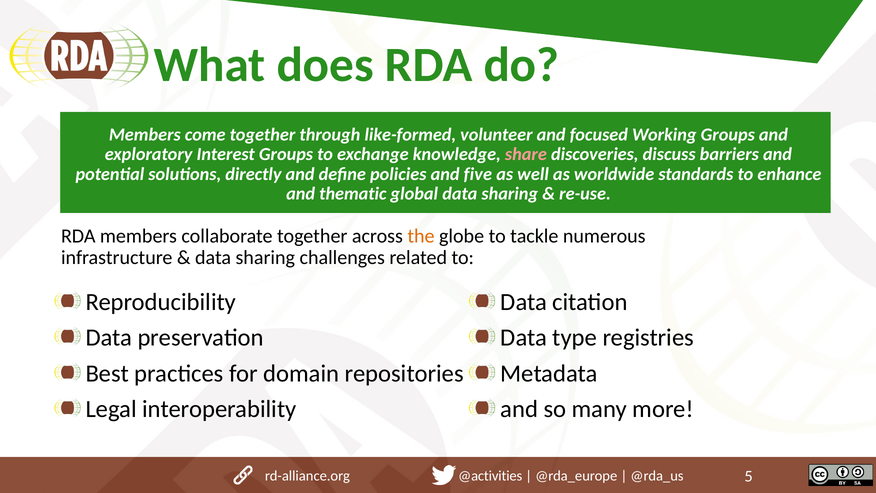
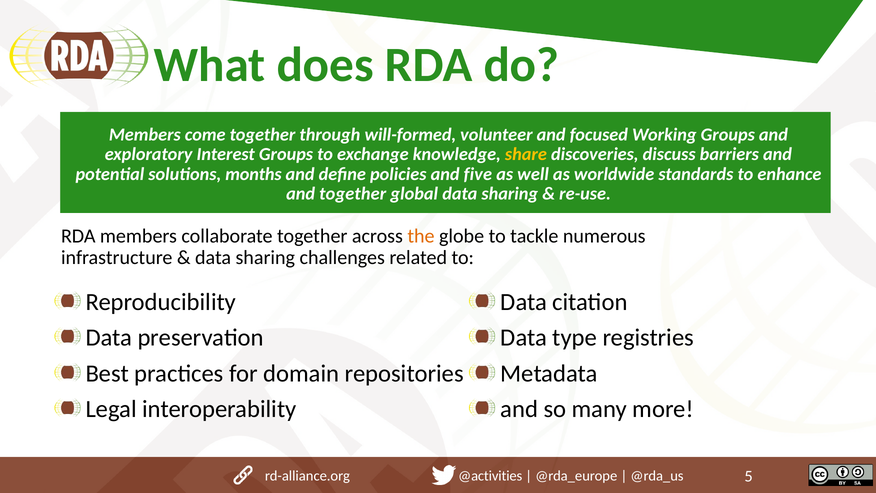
like-formed: like-formed -> will-formed
share colour: pink -> yellow
directly: directly -> months
and thematic: thematic -> together
